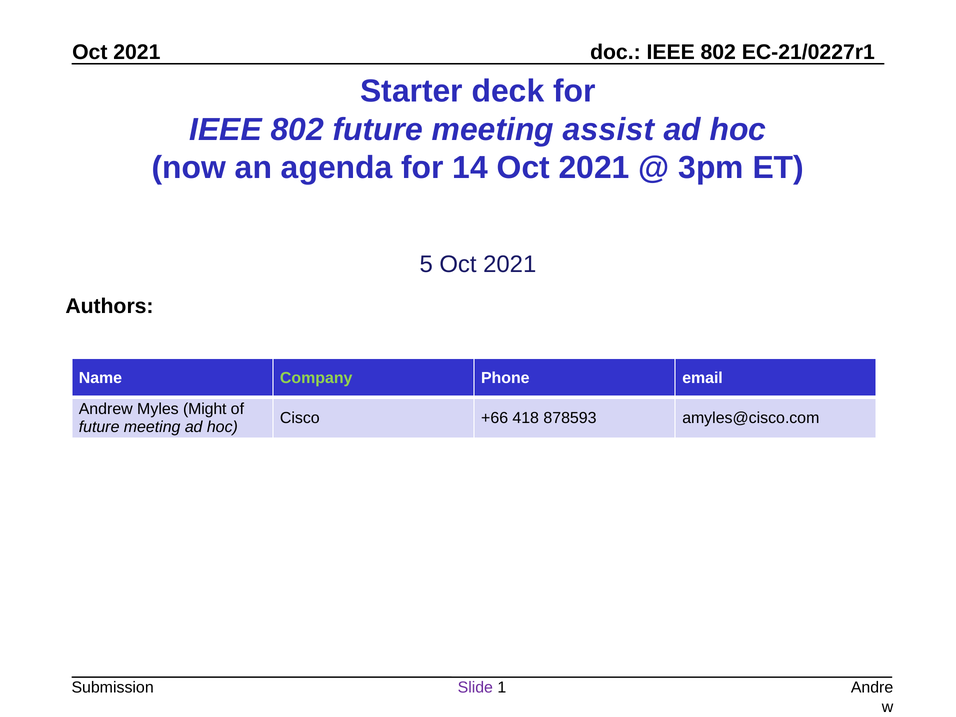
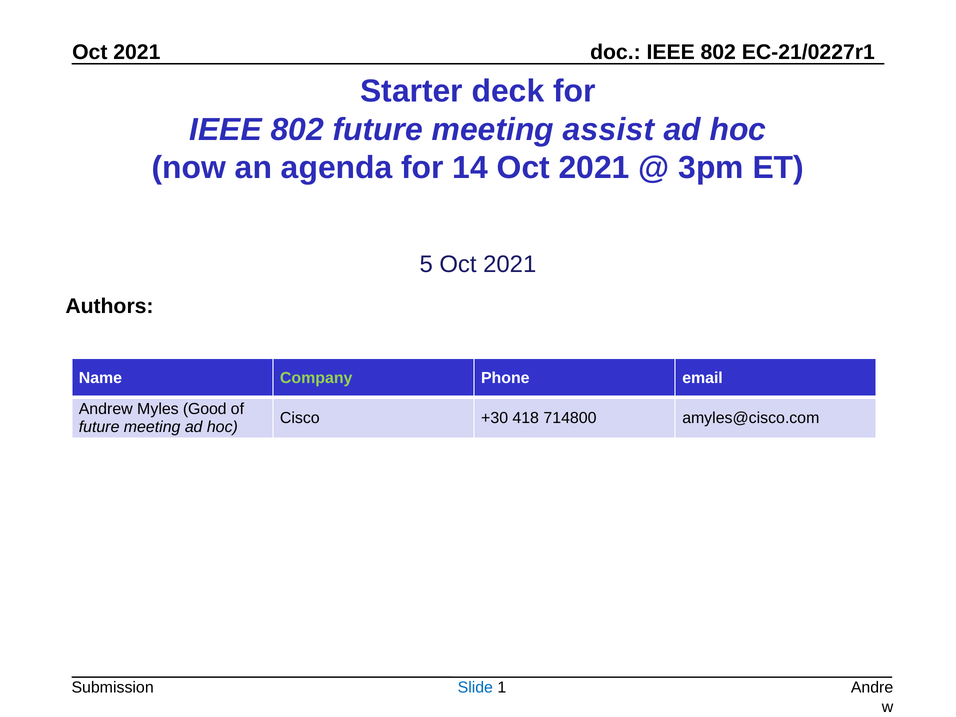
Might: Might -> Good
+66: +66 -> +30
878593: 878593 -> 714800
Slide colour: purple -> blue
